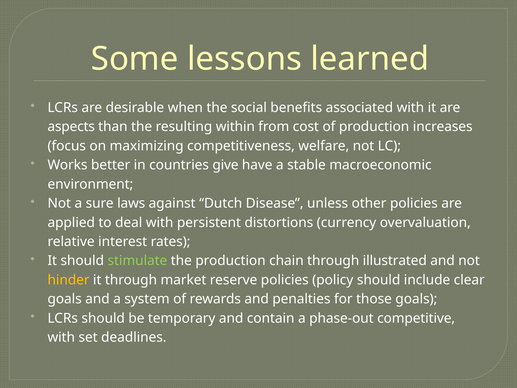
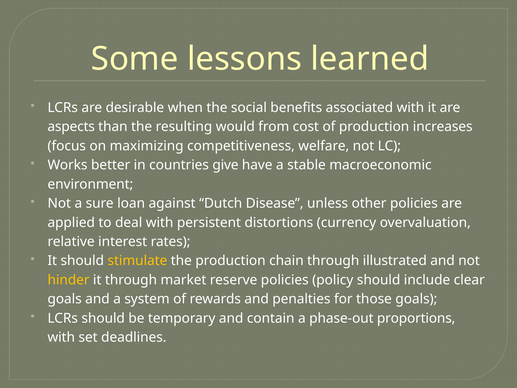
within: within -> would
laws: laws -> loan
stimulate colour: light green -> yellow
competitive: competitive -> proportions
